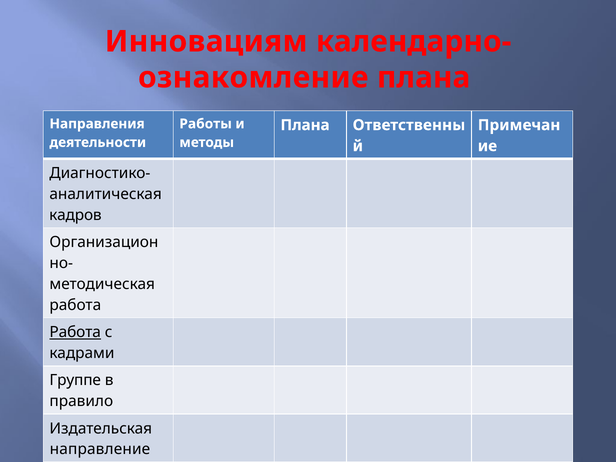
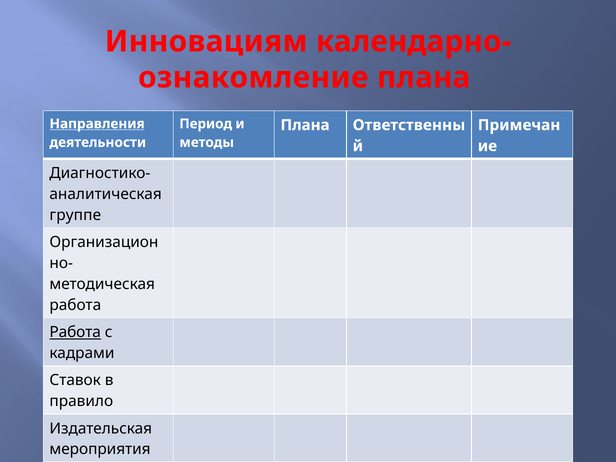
Направления underline: none -> present
Работы: Работы -> Период
кадров: кадров -> группе
Группе: Группе -> Ставок
направление: направление -> мероприятия
